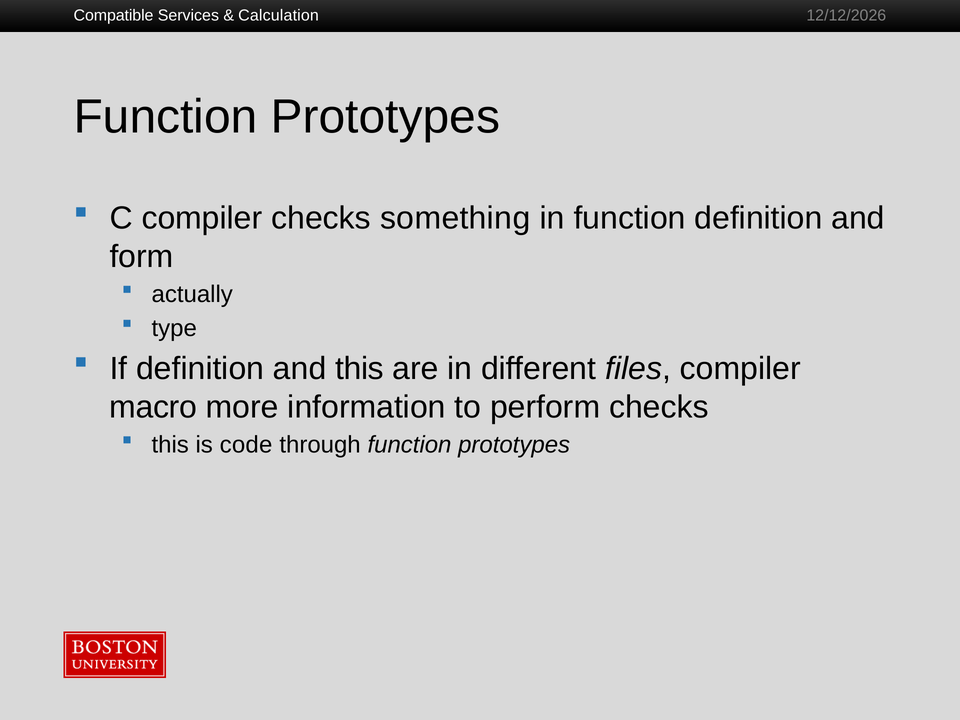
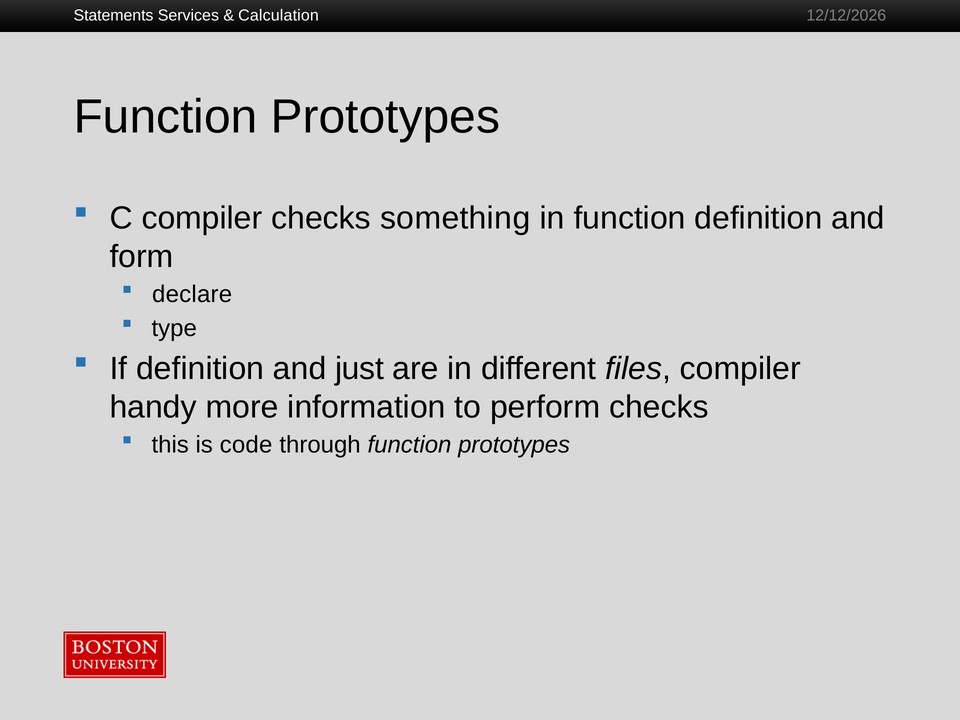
Compatible: Compatible -> Statements
actually: actually -> declare
and this: this -> just
macro: macro -> handy
